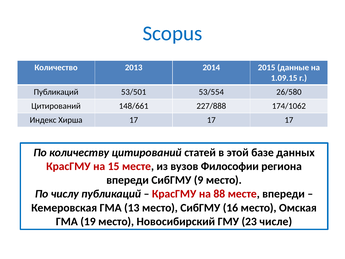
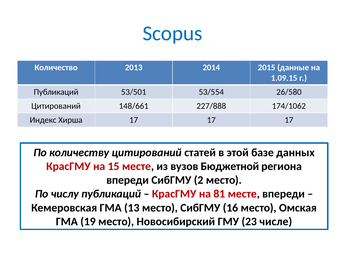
Философии: Философии -> Бюджетной
9: 9 -> 2
88: 88 -> 81
